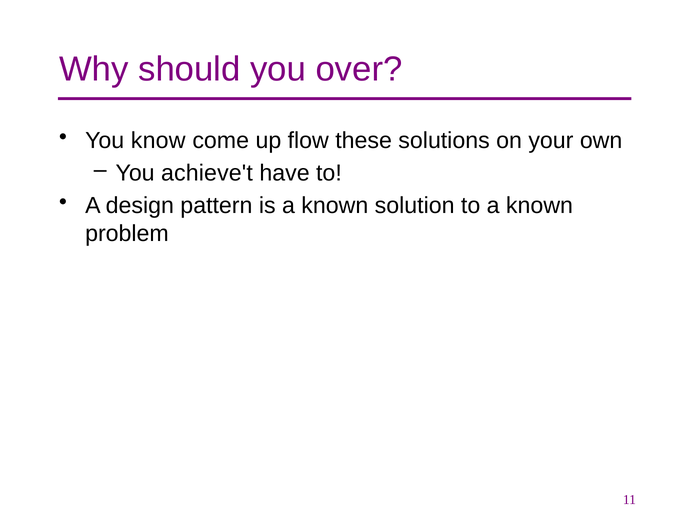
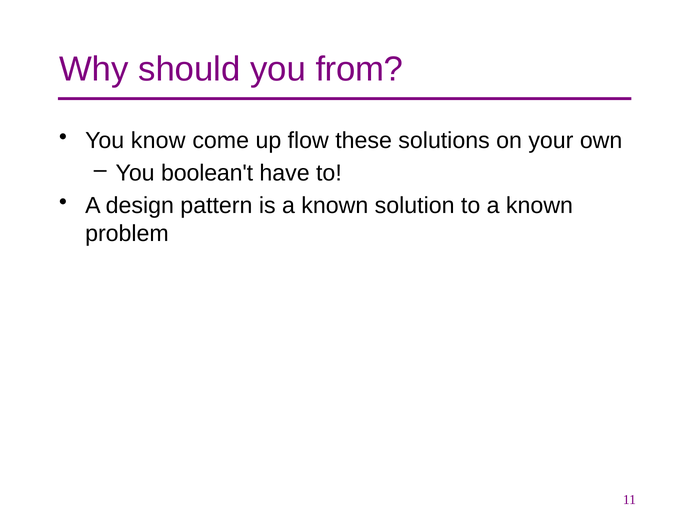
over: over -> from
achieve't: achieve't -> boolean't
